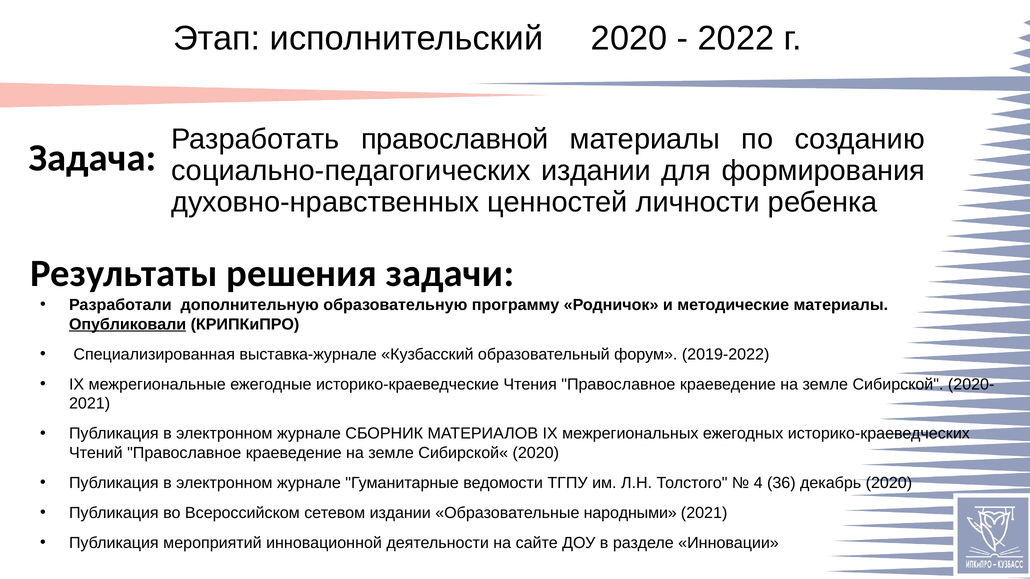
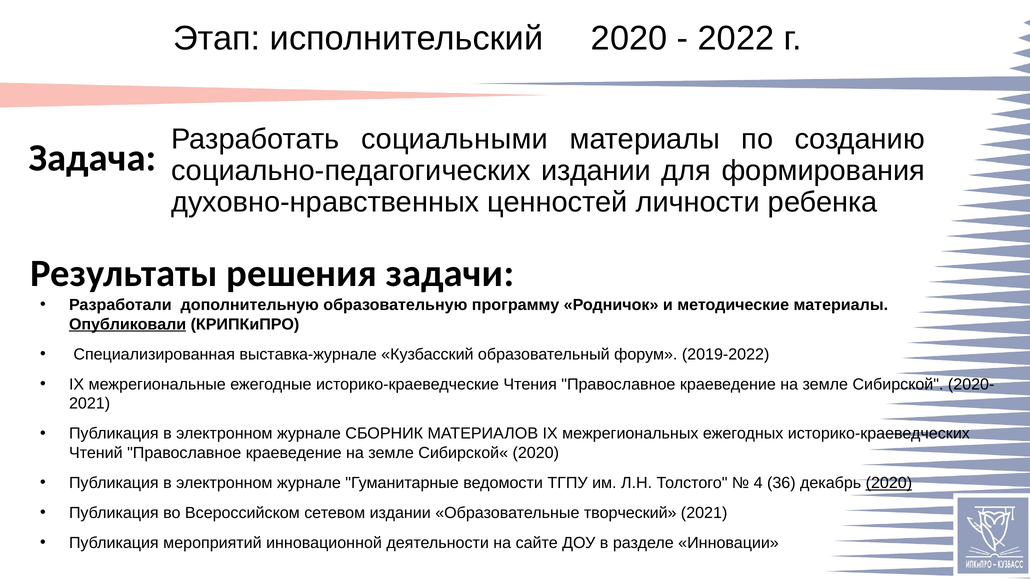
православной: православной -> социальными
2020 at (889, 483) underline: none -> present
народными: народными -> творческий
